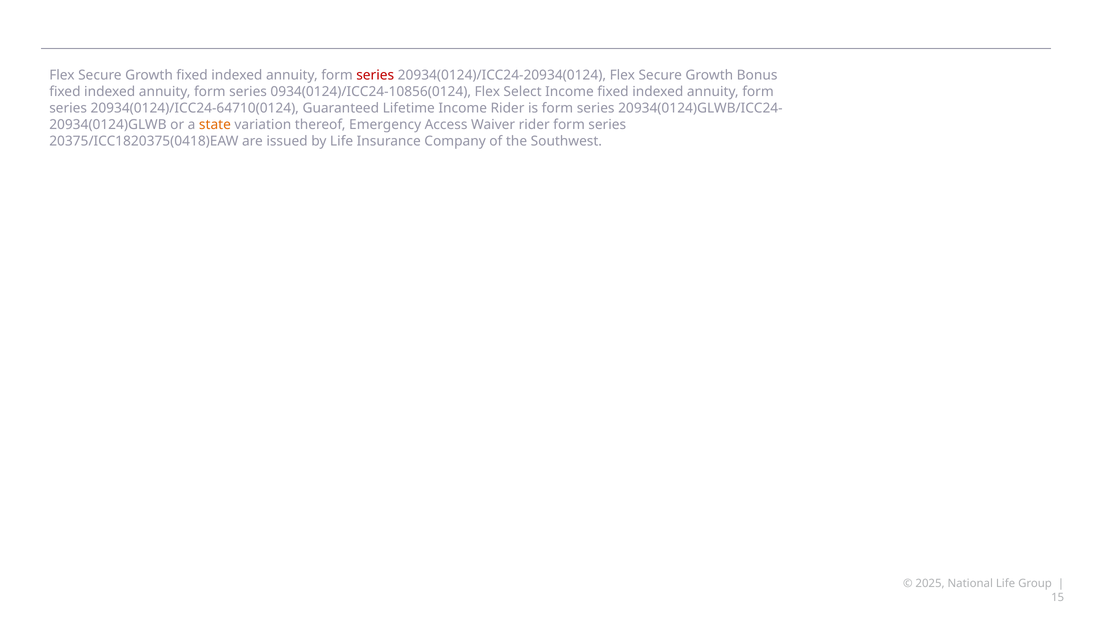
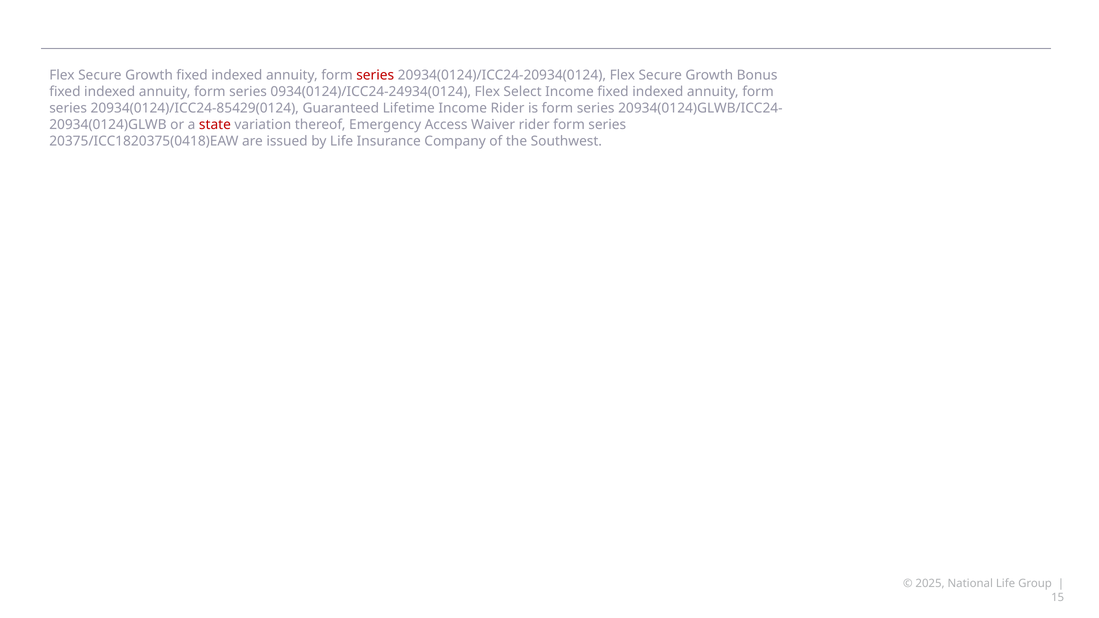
0934(0124)/ICC24-10856(0124: 0934(0124)/ICC24-10856(0124 -> 0934(0124)/ICC24-24934(0124
20934(0124)/ICC24-64710(0124: 20934(0124)/ICC24-64710(0124 -> 20934(0124)/ICC24-85429(0124
state colour: orange -> red
